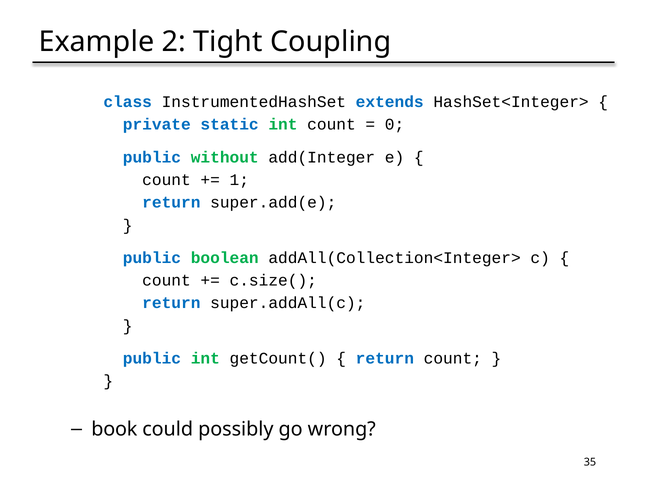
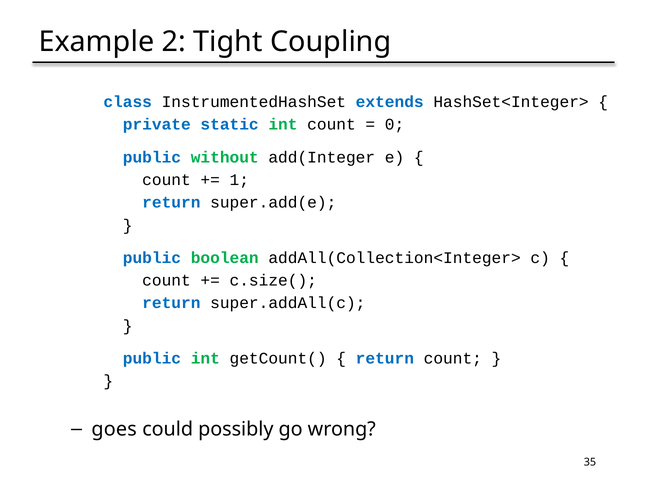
book: book -> goes
